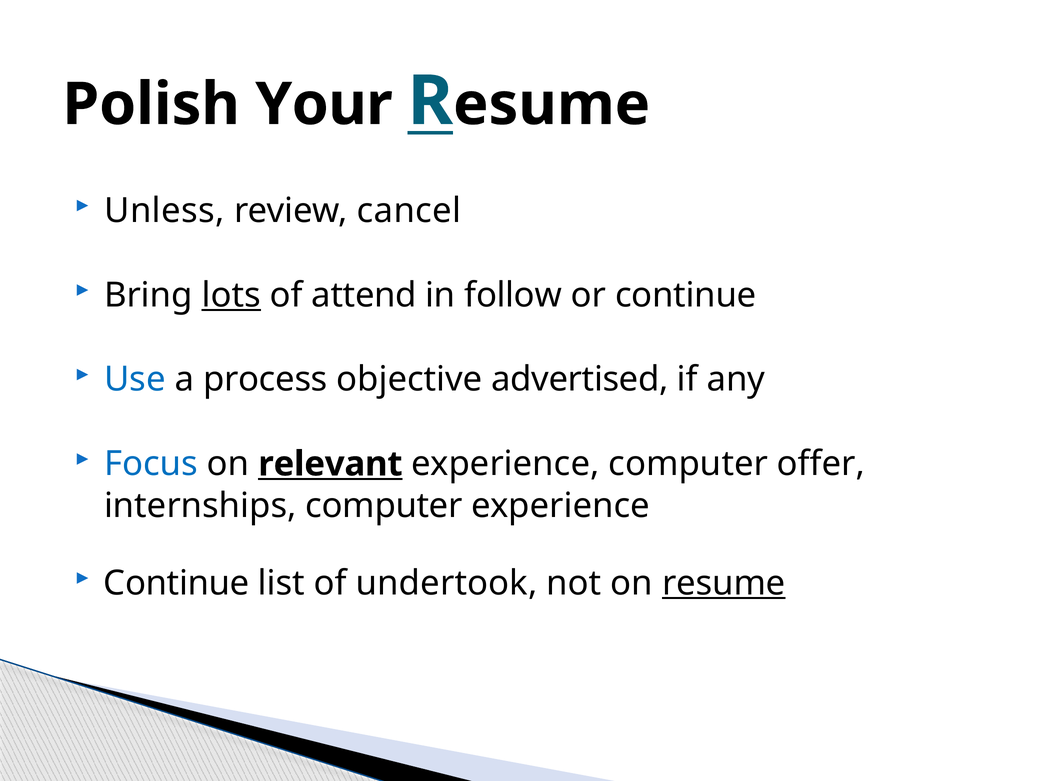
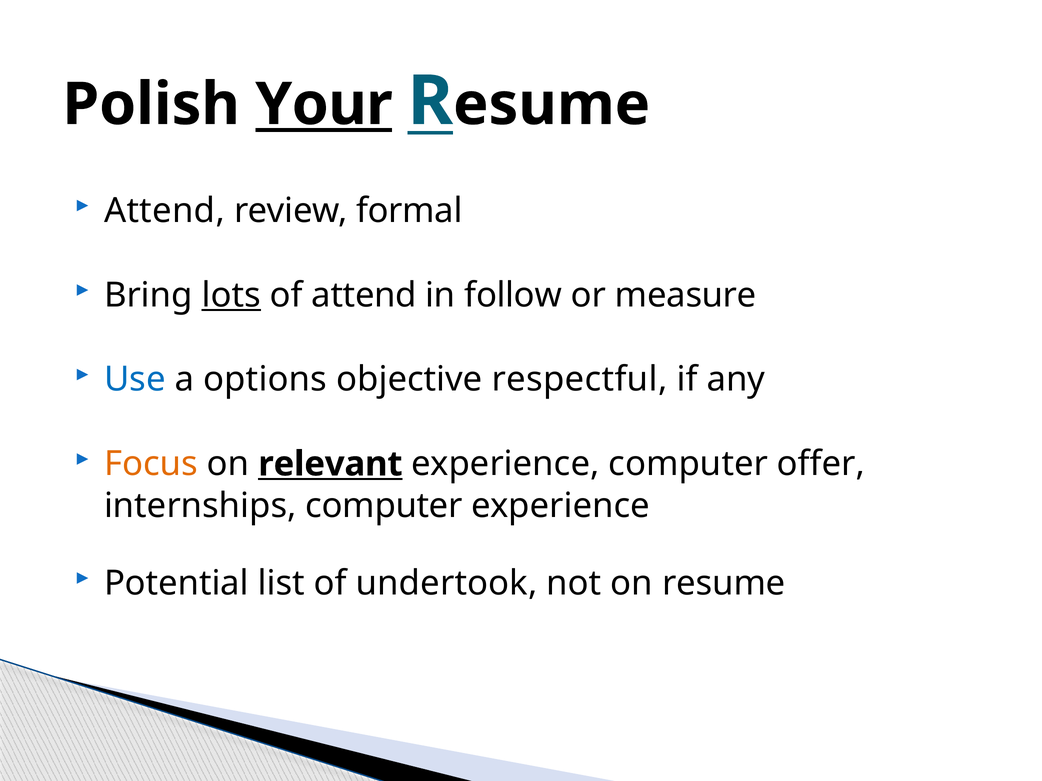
Your underline: none -> present
Unless at (164, 211): Unless -> Attend
cancel: cancel -> formal
or continue: continue -> measure
process: process -> options
advertised: advertised -> respectful
Focus colour: blue -> orange
Continue at (177, 584): Continue -> Potential
resume underline: present -> none
